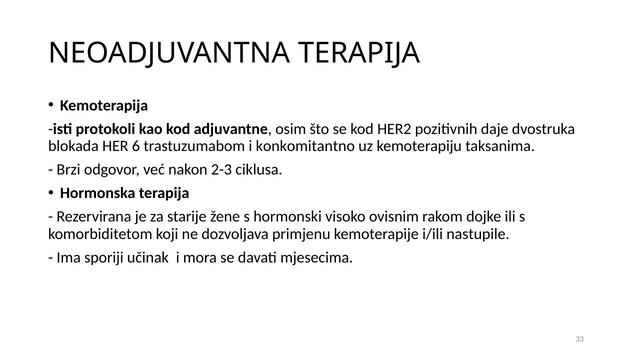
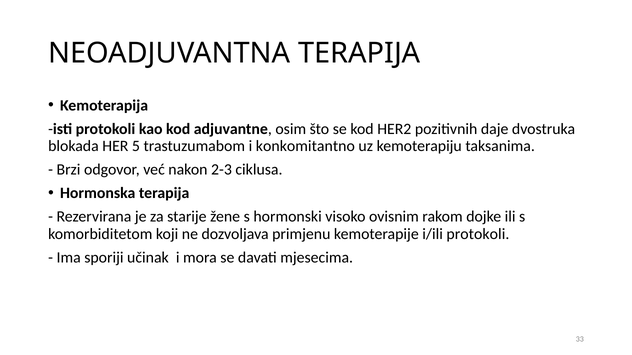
6: 6 -> 5
i/ili nastupile: nastupile -> protokoli
